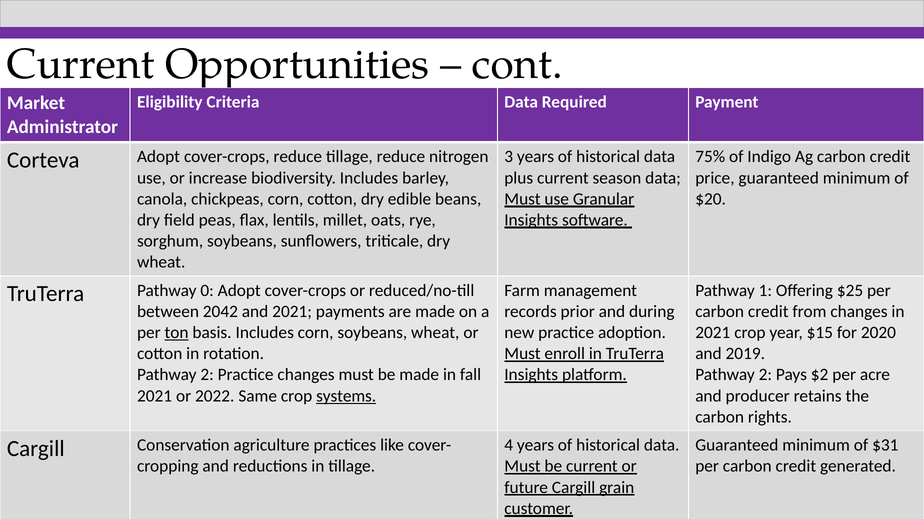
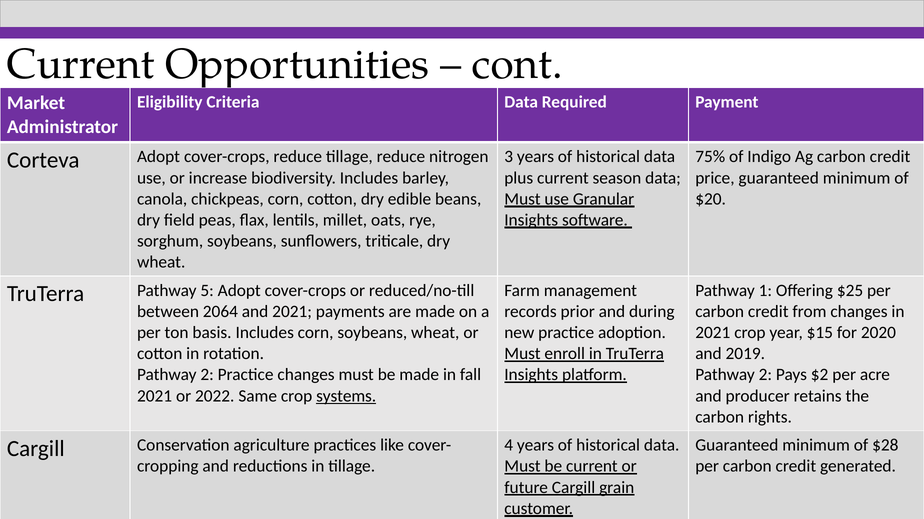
0: 0 -> 5
2042: 2042 -> 2064
ton underline: present -> none
$31: $31 -> $28
